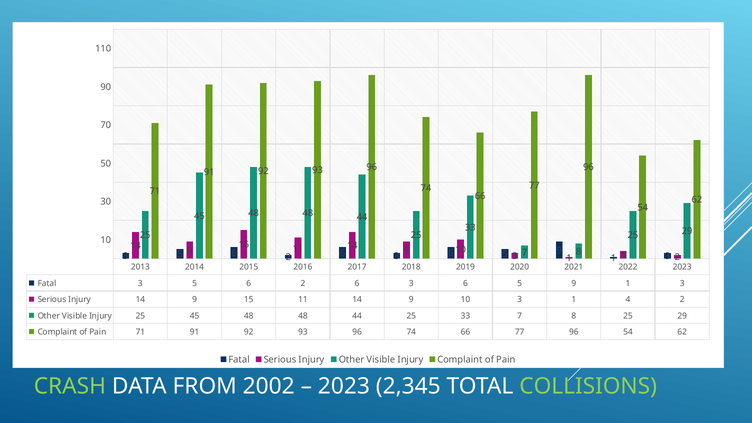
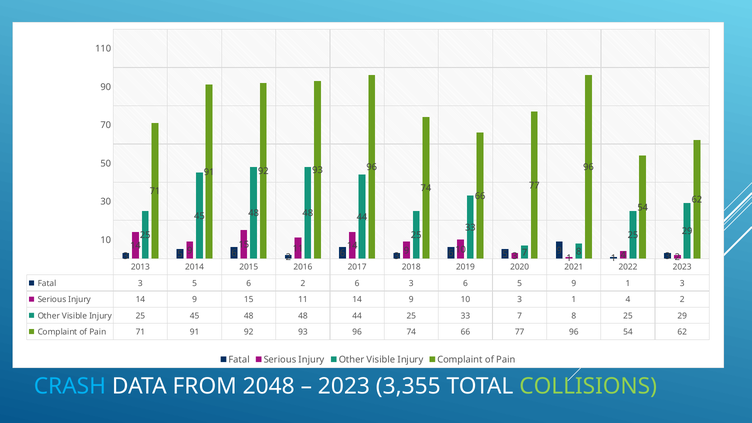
CRASH colour: light green -> light blue
2002: 2002 -> 2048
2,345: 2,345 -> 3,355
